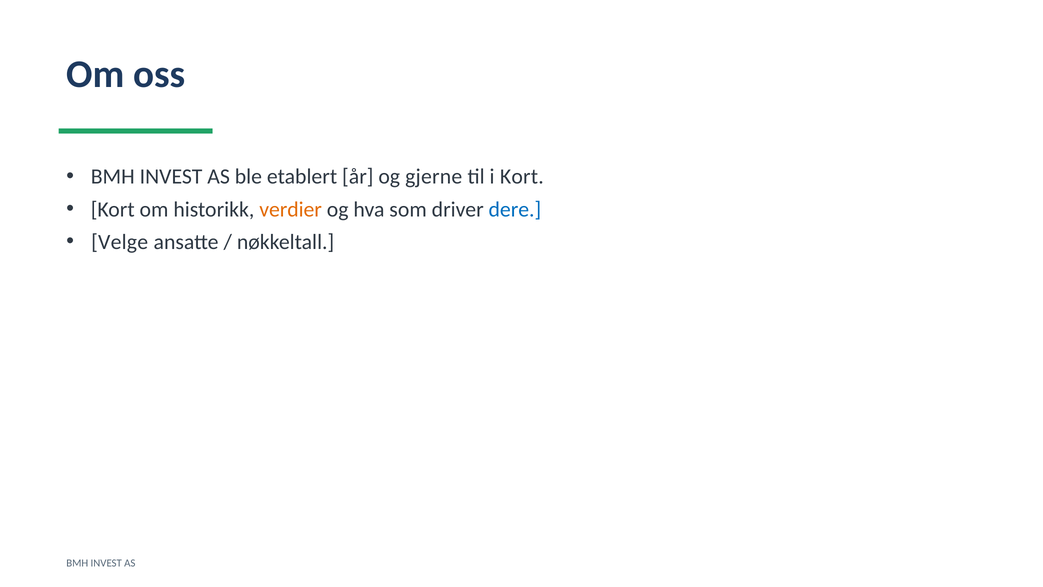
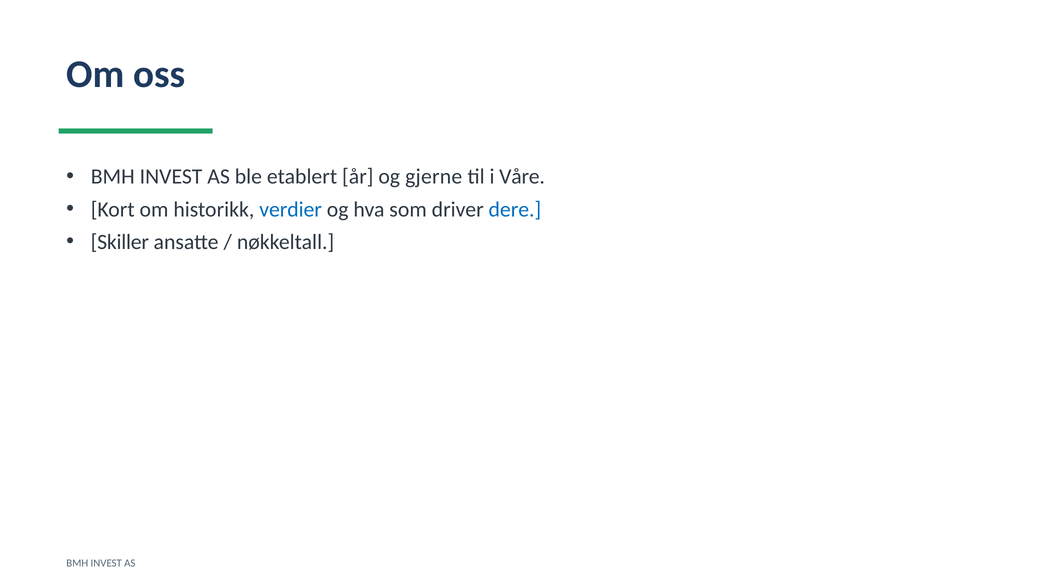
i Kort: Kort -> Våre
verdier colour: orange -> blue
Velge: Velge -> Skiller
